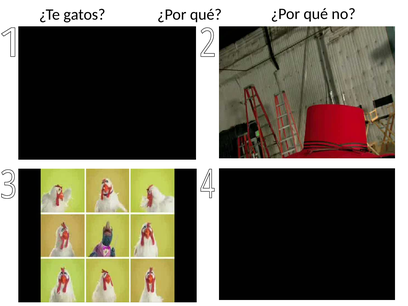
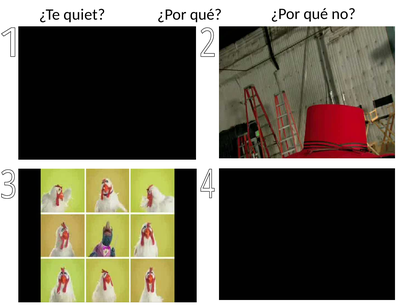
gatos: gatos -> quiet
